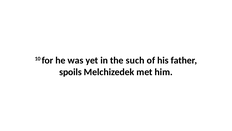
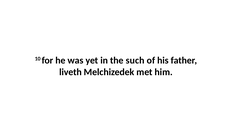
spoils: spoils -> liveth
